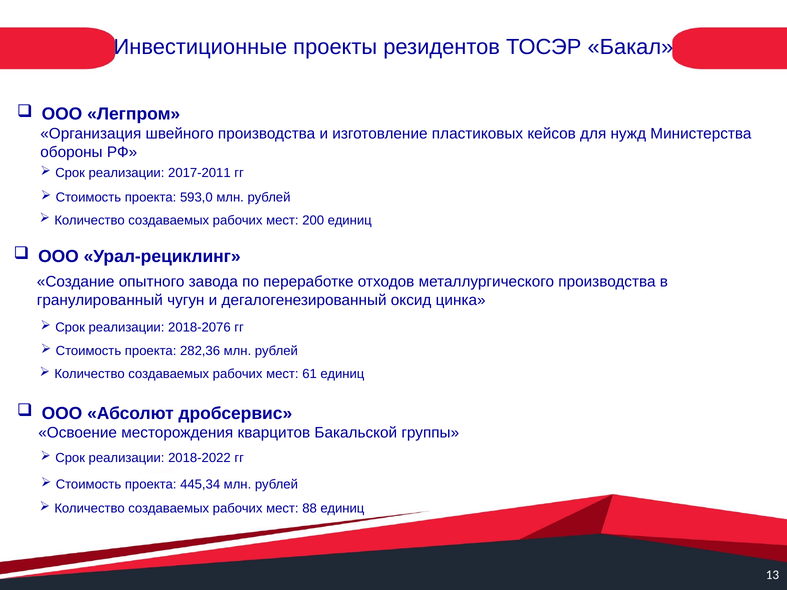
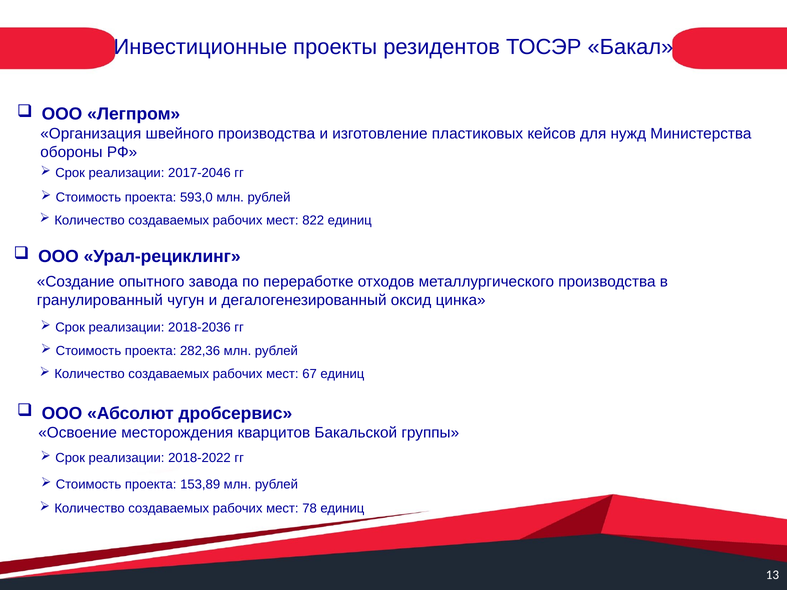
2017-2011: 2017-2011 -> 2017-2046
200: 200 -> 822
2018-2076: 2018-2076 -> 2018-2036
61: 61 -> 67
445,34: 445,34 -> 153,89
88: 88 -> 78
